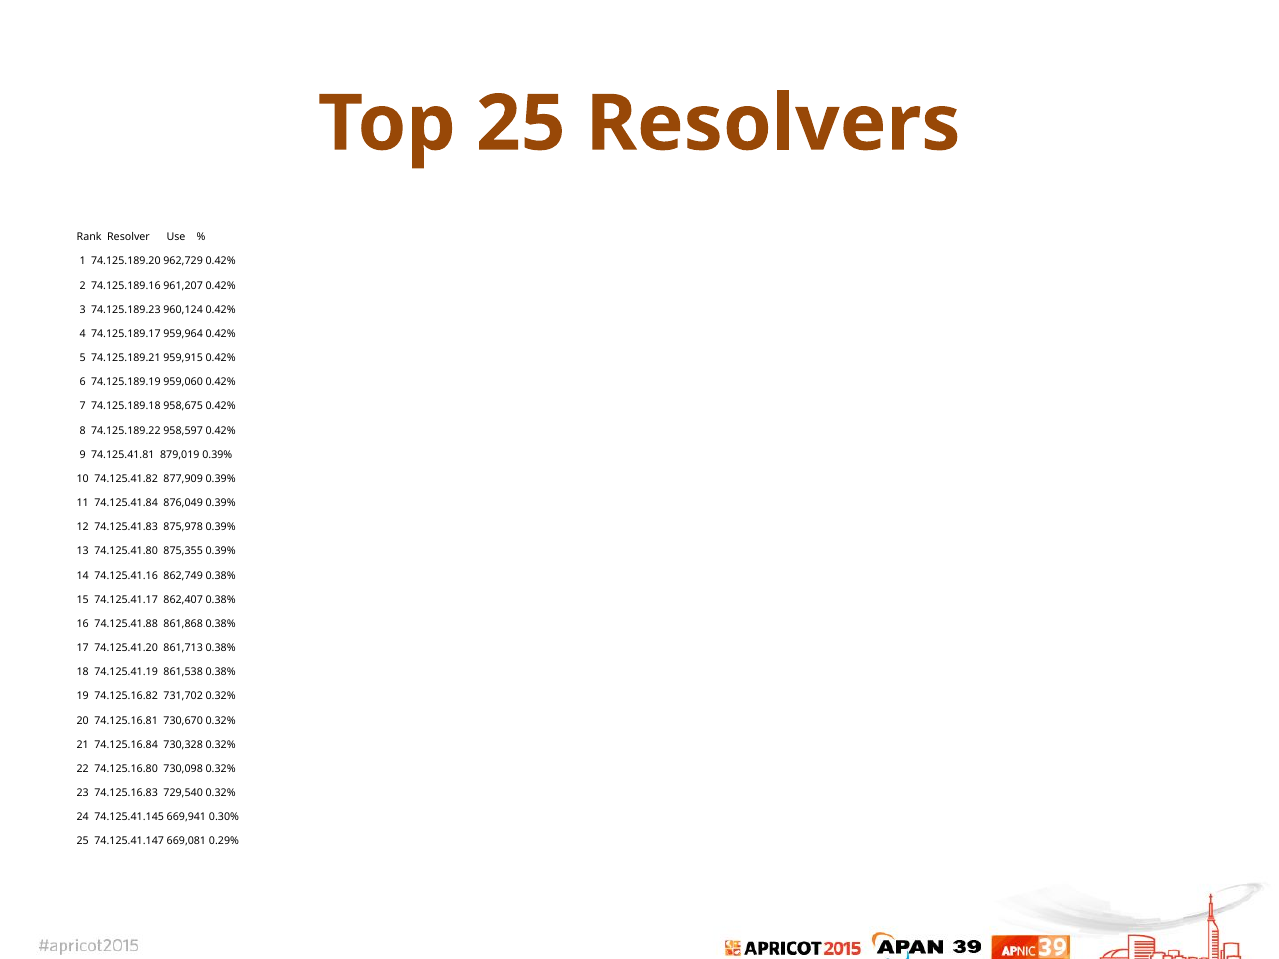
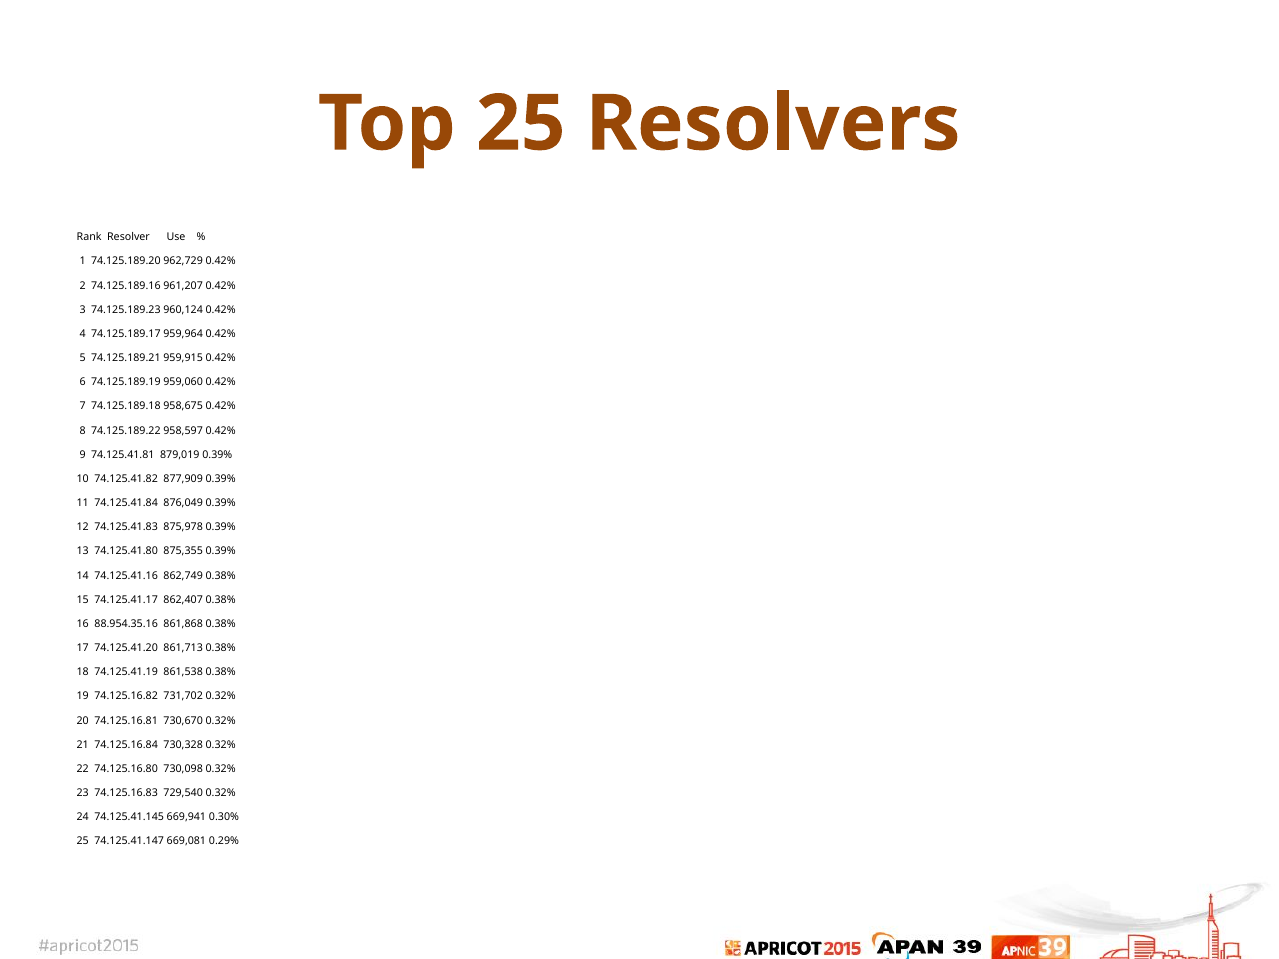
74.125.41.88: 74.125.41.88 -> 88.954.35.16
